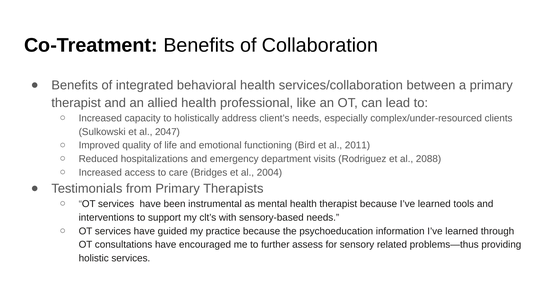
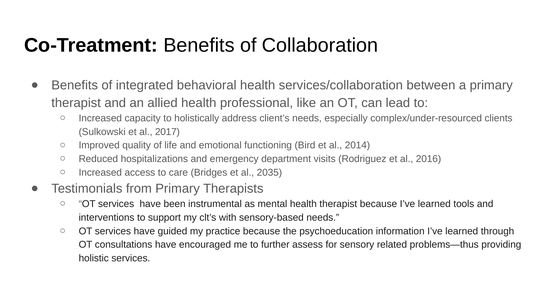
2047: 2047 -> 2017
2011: 2011 -> 2014
2088: 2088 -> 2016
2004: 2004 -> 2035
